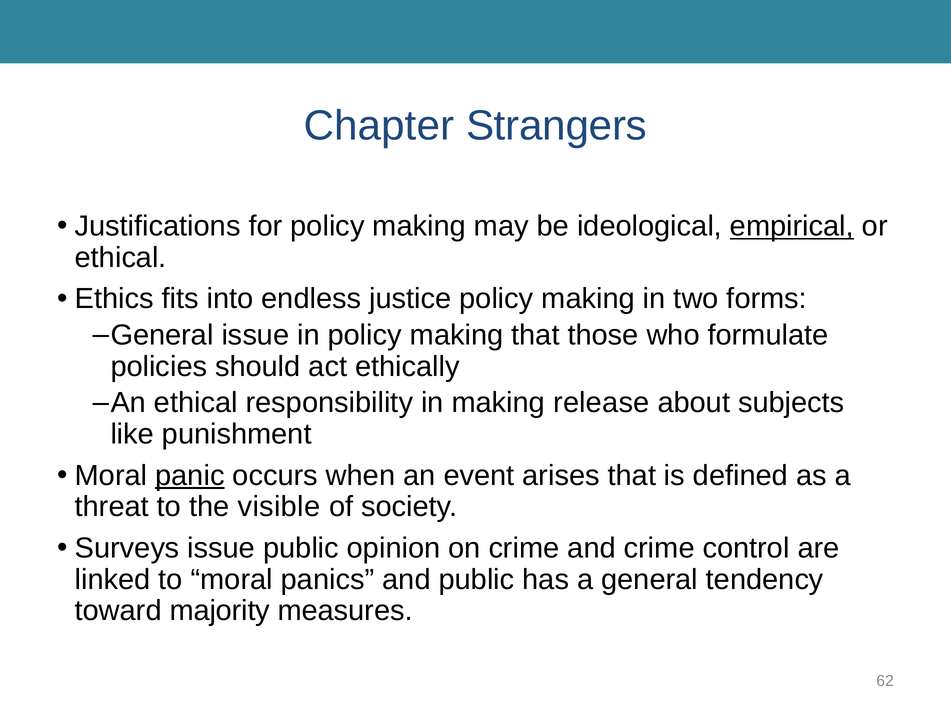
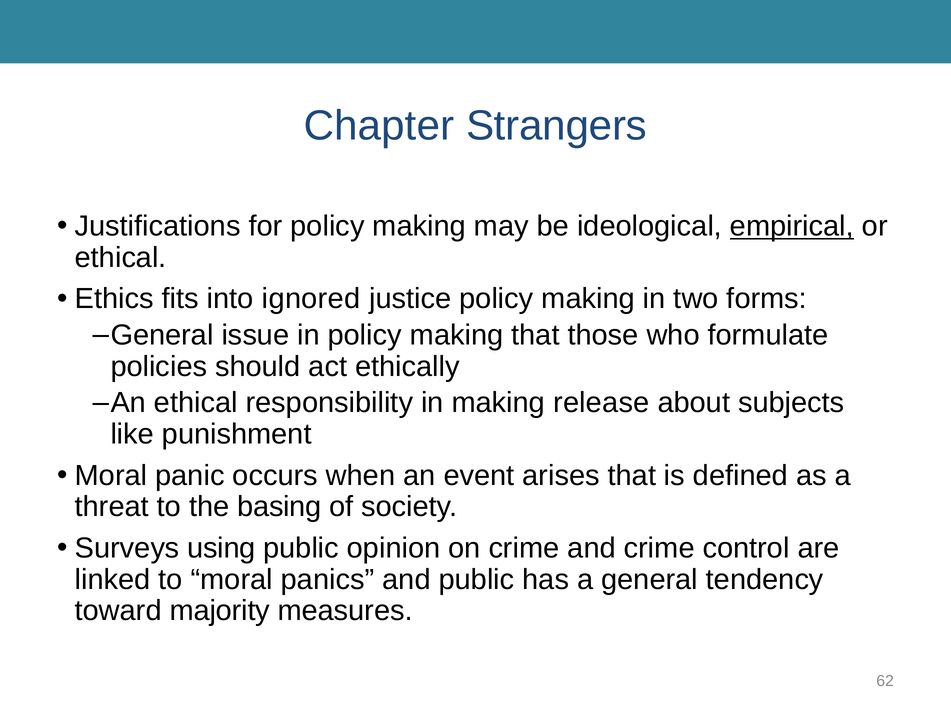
endless: endless -> ignored
panic underline: present -> none
visible: visible -> basing
Surveys issue: issue -> using
